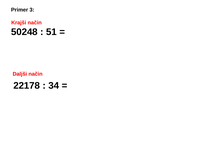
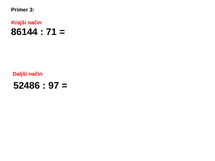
50248: 50248 -> 86144
51: 51 -> 71
22178: 22178 -> 52486
34: 34 -> 97
